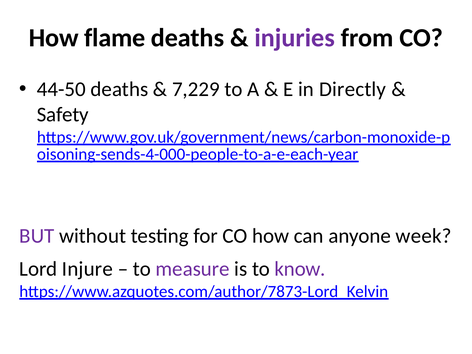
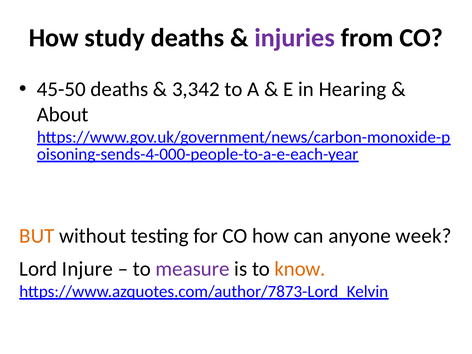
flame: flame -> study
44-50: 44-50 -> 45-50
7,229: 7,229 -> 3,342
Directly: Directly -> Hearing
Safety: Safety -> About
BUT colour: purple -> orange
know colour: purple -> orange
